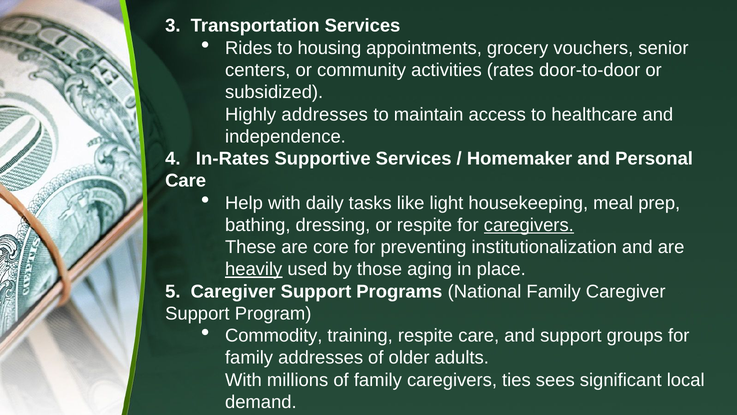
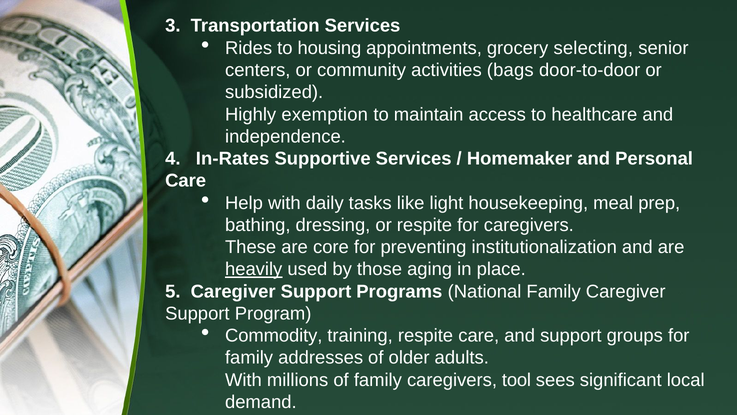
vouchers: vouchers -> selecting
rates: rates -> bags
Highly addresses: addresses -> exemption
caregivers at (529, 225) underline: present -> none
ties: ties -> tool
